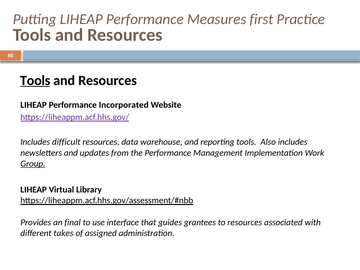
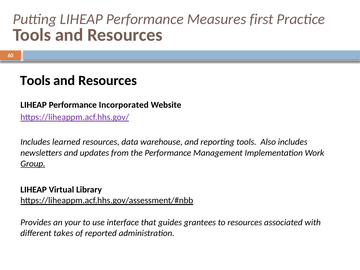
Tools at (35, 80) underline: present -> none
difficult: difficult -> learned
final: final -> your
assigned: assigned -> reported
